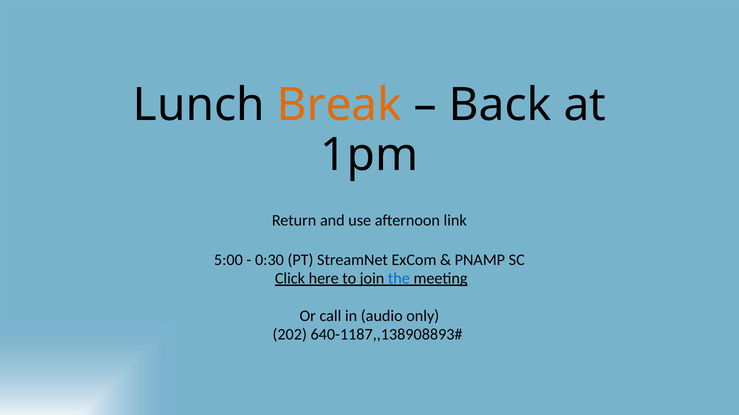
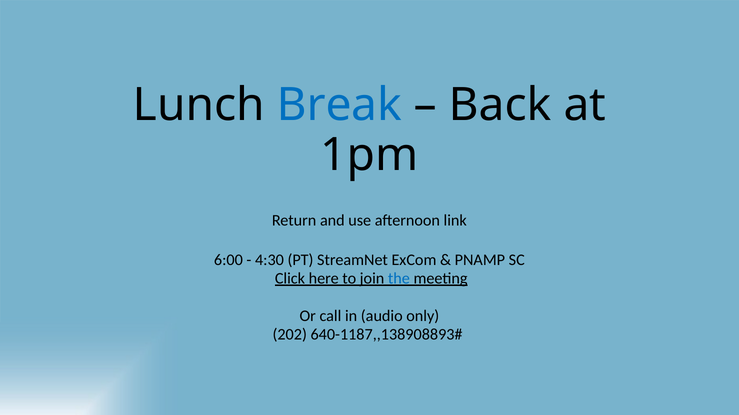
Break colour: orange -> blue
5:00: 5:00 -> 6:00
0:30: 0:30 -> 4:30
